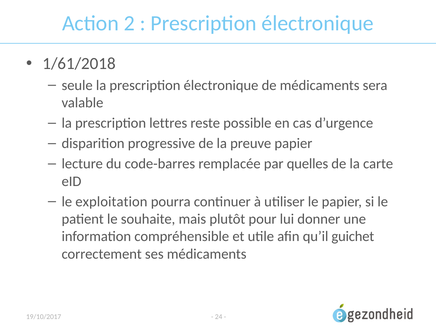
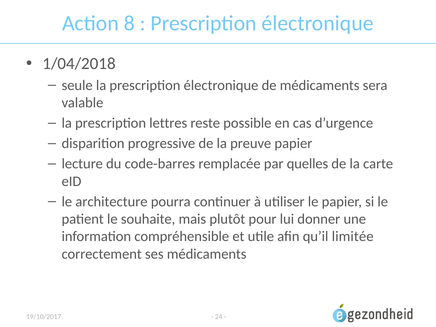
2: 2 -> 8
1/61/2018: 1/61/2018 -> 1/04/2018
exploitation: exploitation -> architecture
guichet: guichet -> limitée
